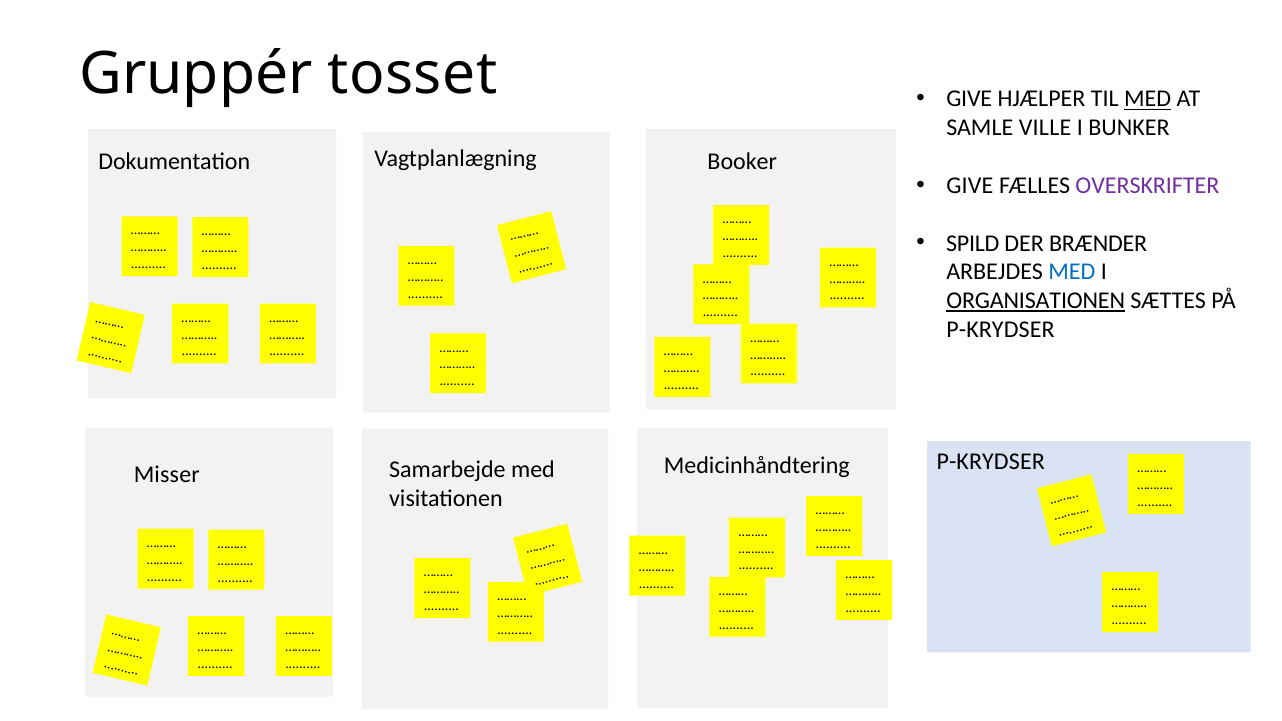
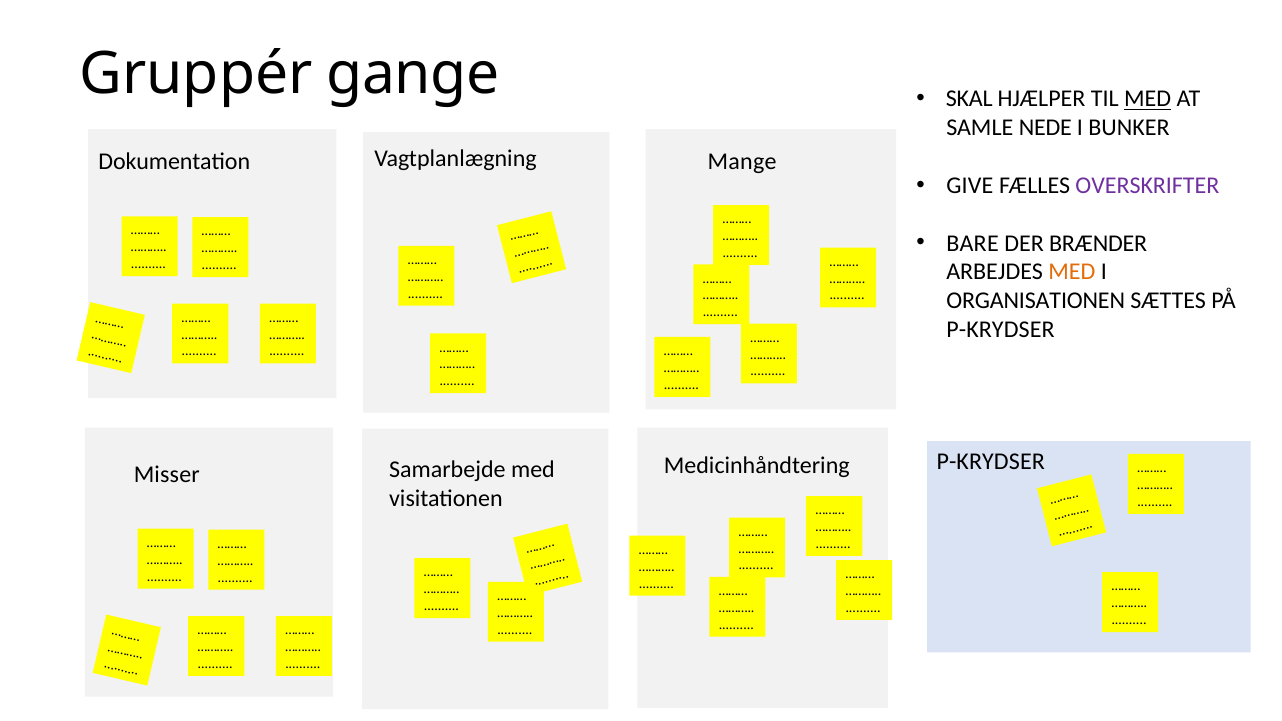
tosset: tosset -> gange
GIVE at (969, 99): GIVE -> SKAL
VILLE: VILLE -> NEDE
Booker: Booker -> Mange
SPILD: SPILD -> BARE
MED at (1072, 272) colour: blue -> orange
ORGANISATIONEN underline: present -> none
